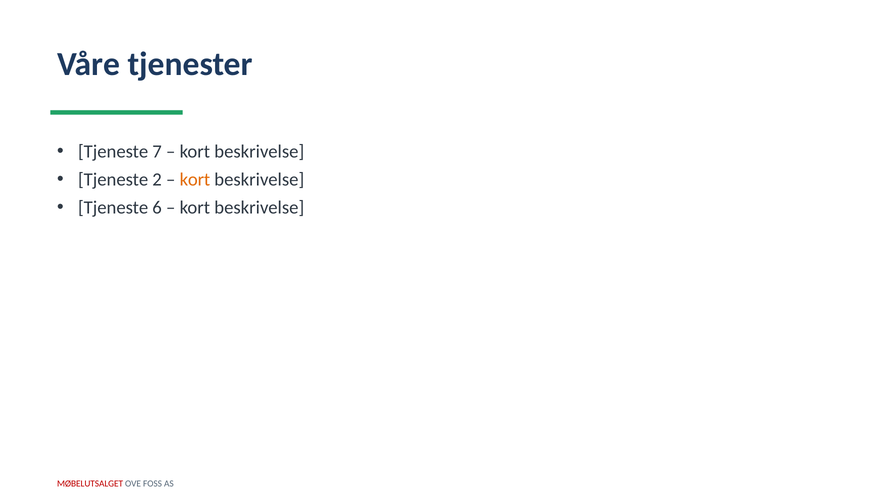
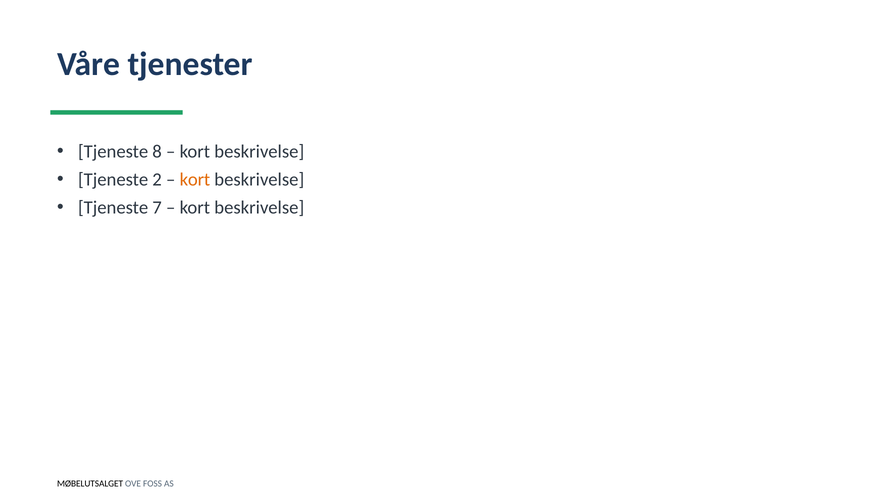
7: 7 -> 8
6: 6 -> 7
MØBELUTSALGET colour: red -> black
